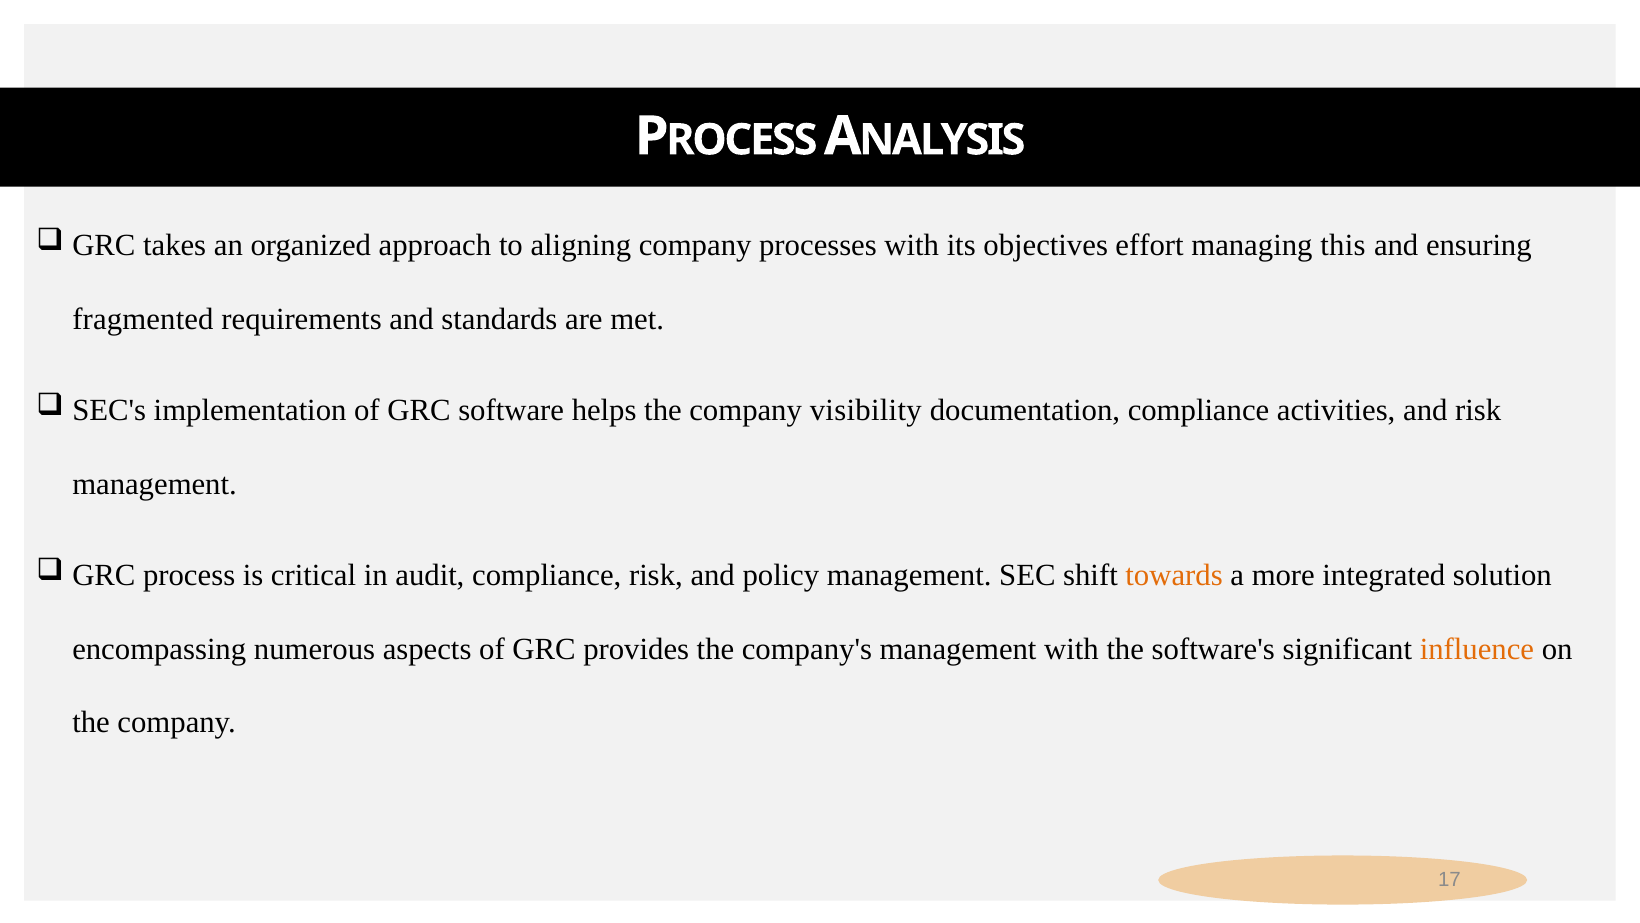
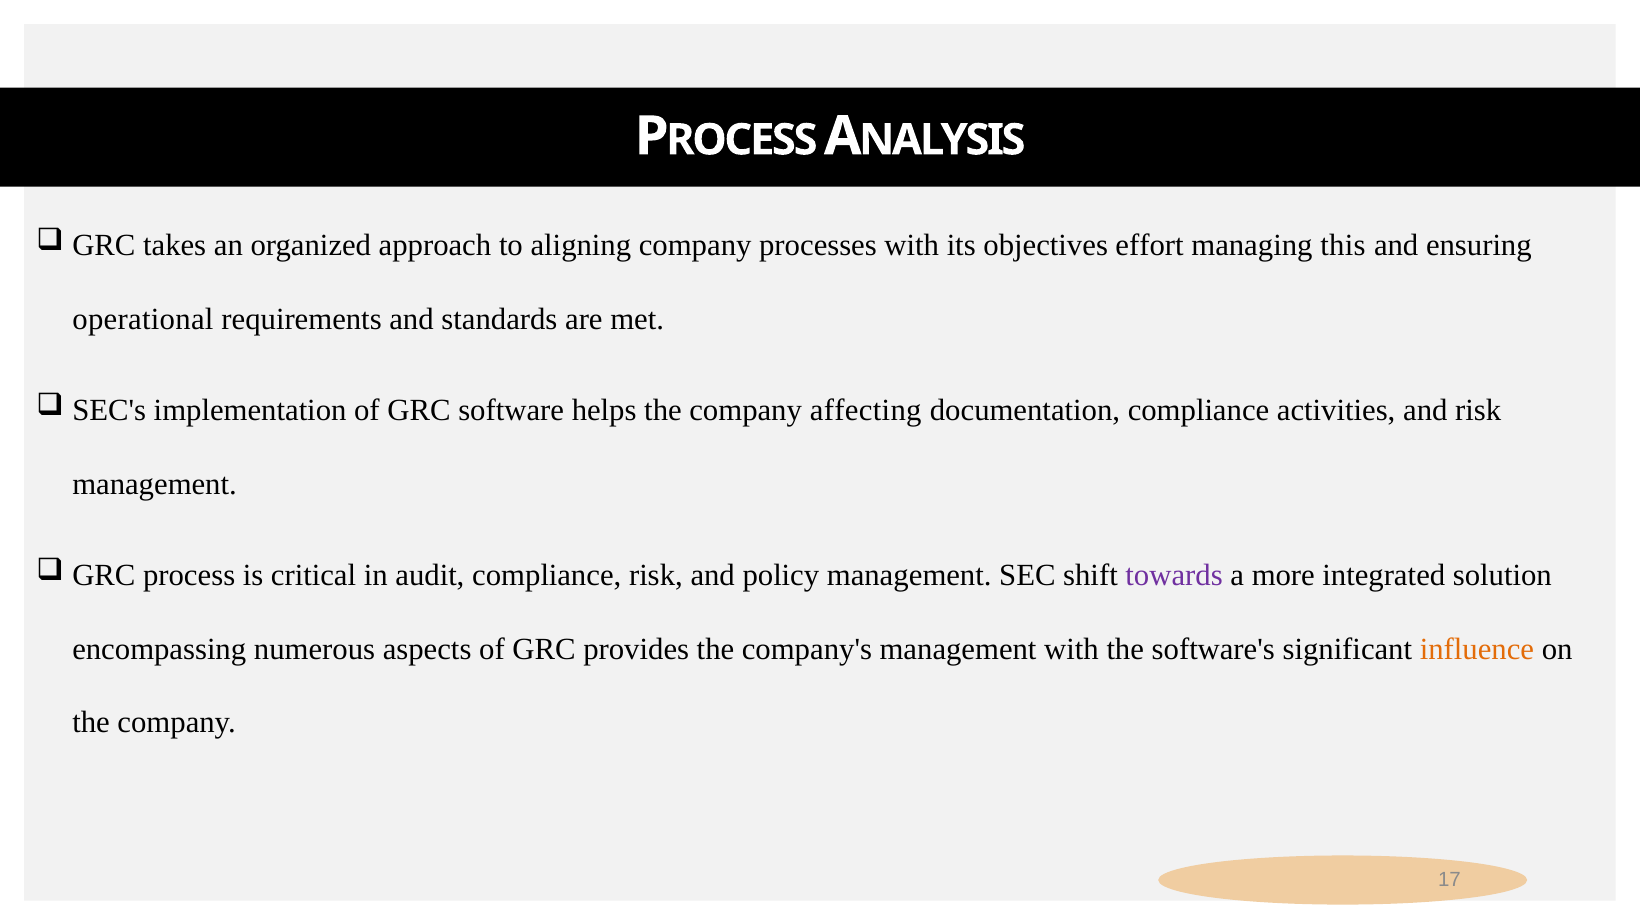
fragmented: fragmented -> operational
visibility: visibility -> affecting
towards colour: orange -> purple
